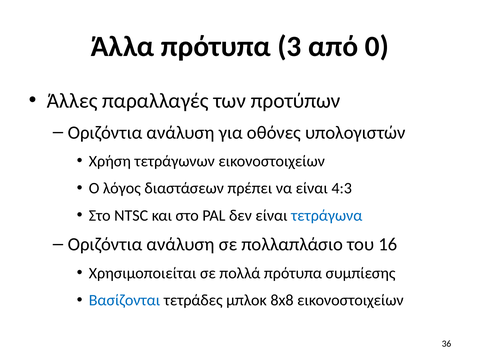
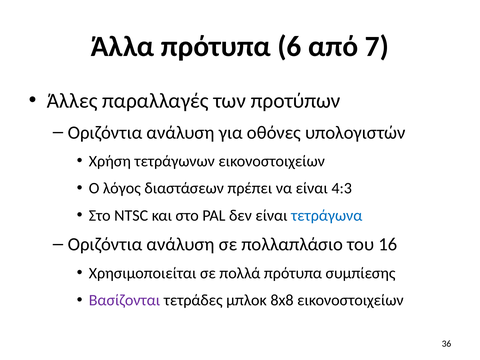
3: 3 -> 6
0: 0 -> 7
Βασίζονται colour: blue -> purple
